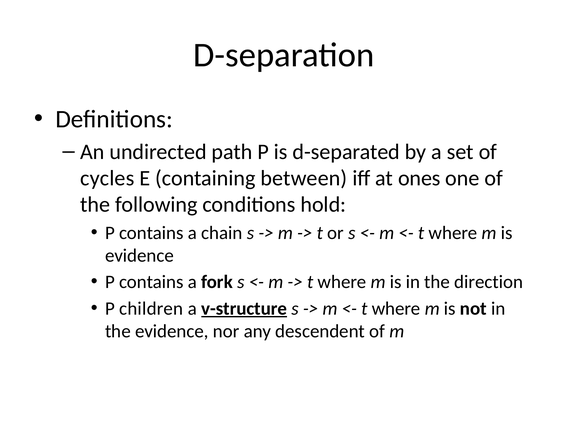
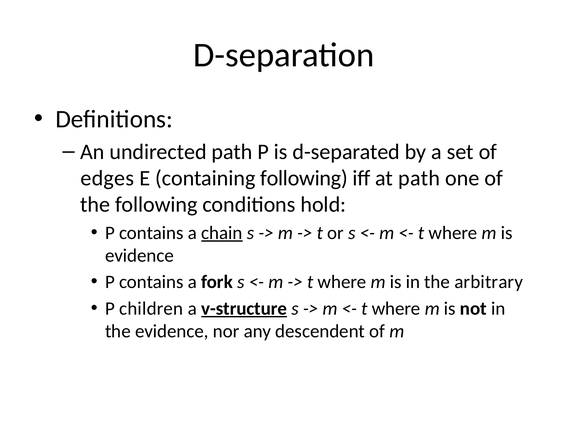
cycles: cycles -> edges
containing between: between -> following
at ones: ones -> path
chain underline: none -> present
direction: direction -> arbitrary
